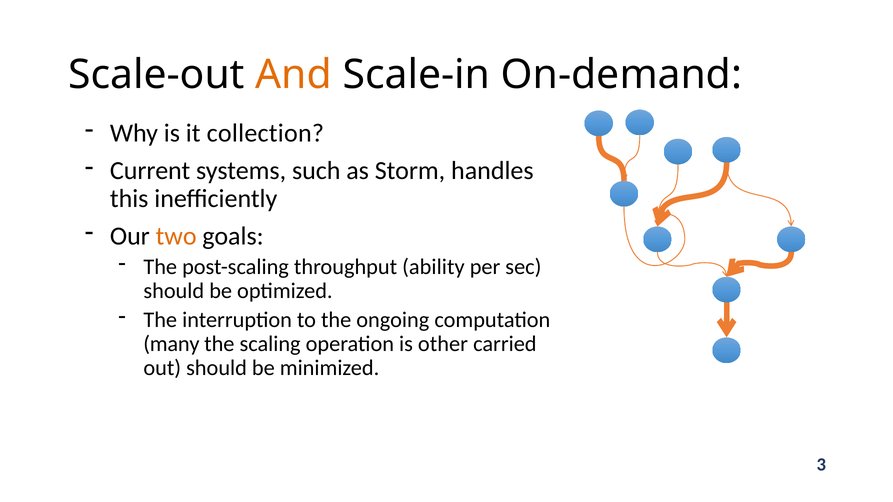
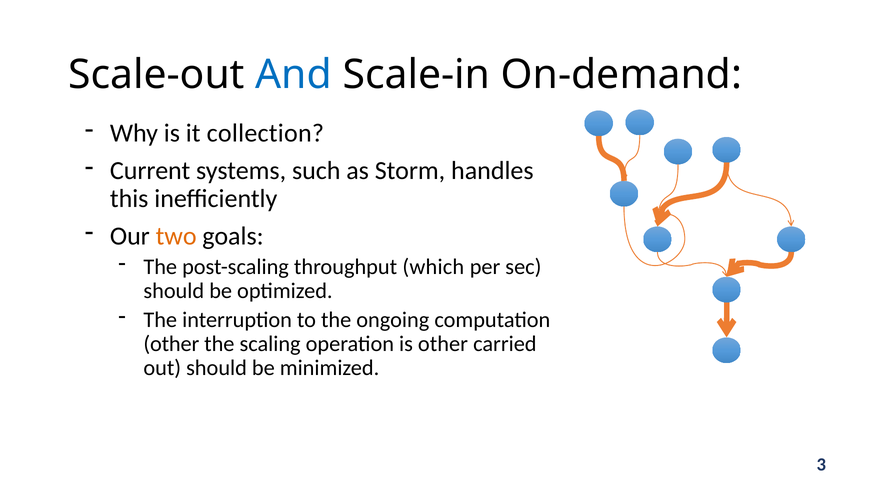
And colour: orange -> blue
ability: ability -> which
many at (171, 344): many -> other
